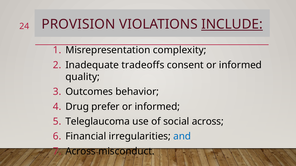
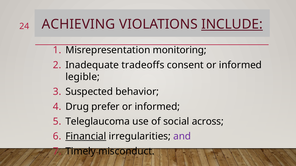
PROVISION: PROVISION -> ACHIEVING
complexity: complexity -> monitoring
quality: quality -> legible
Outcomes: Outcomes -> Suspected
Financial underline: none -> present
and colour: blue -> purple
Across at (81, 152): Across -> Timely
